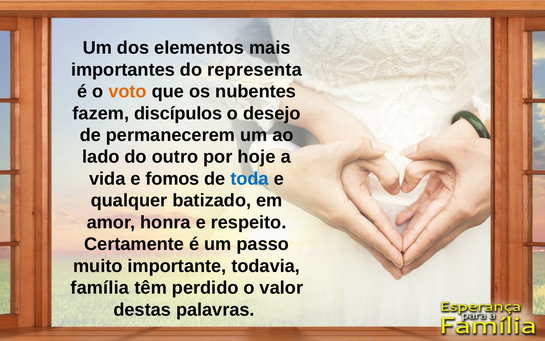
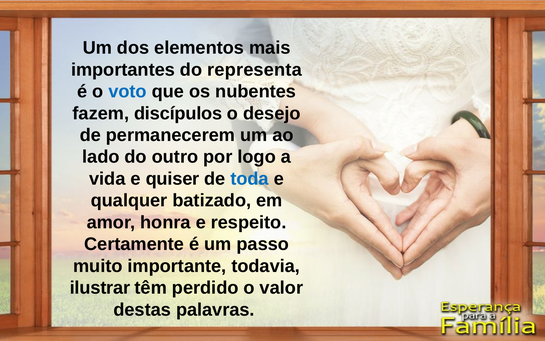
voto colour: orange -> blue
hoje: hoje -> logo
fomos: fomos -> quiser
família: família -> ilustrar
